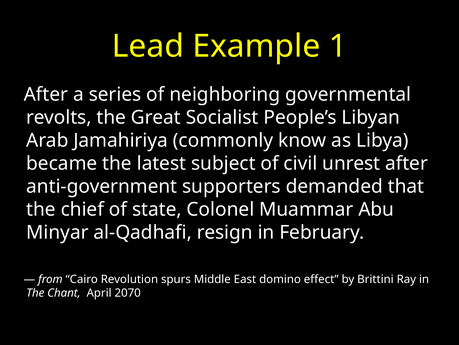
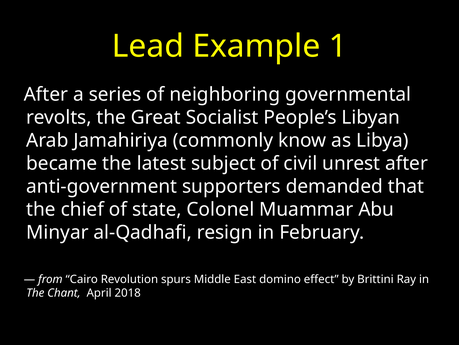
2070: 2070 -> 2018
